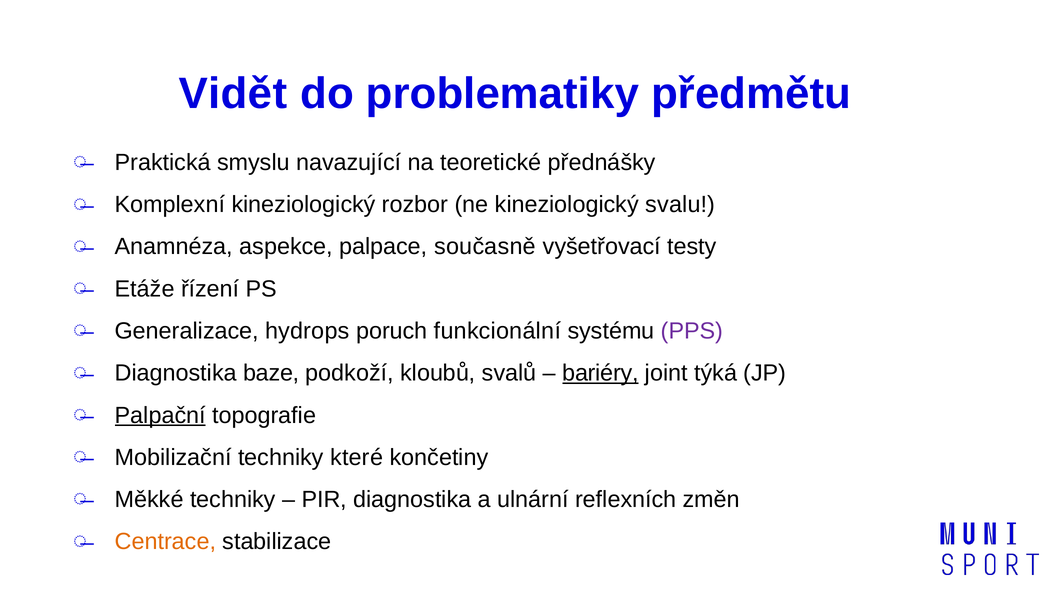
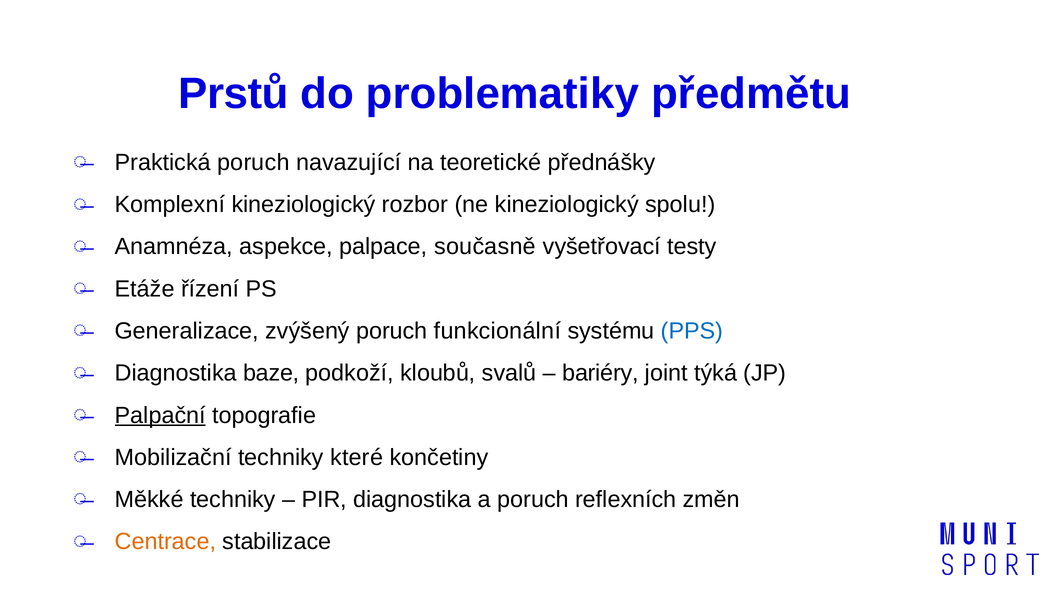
Vidět: Vidět -> Prstů
Praktická smyslu: smyslu -> poruch
svalu: svalu -> spolu
hydrops: hydrops -> zvýšený
PPS colour: purple -> blue
bariéry underline: present -> none
a ulnární: ulnární -> poruch
